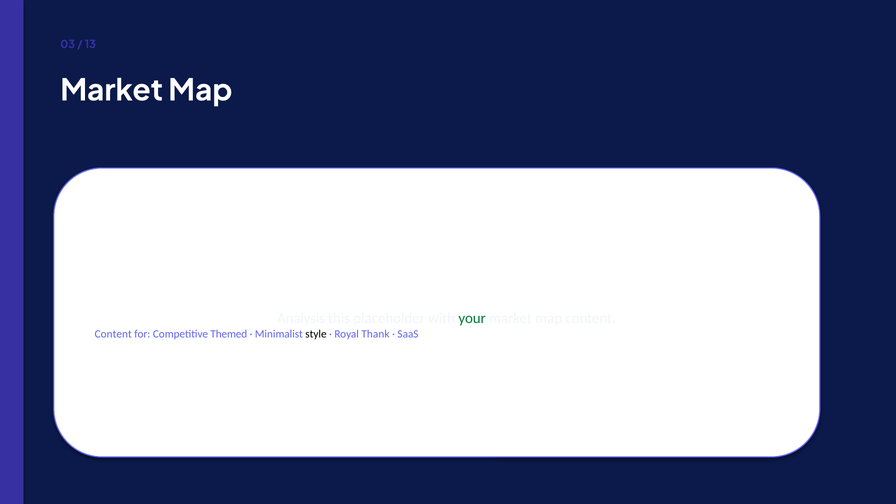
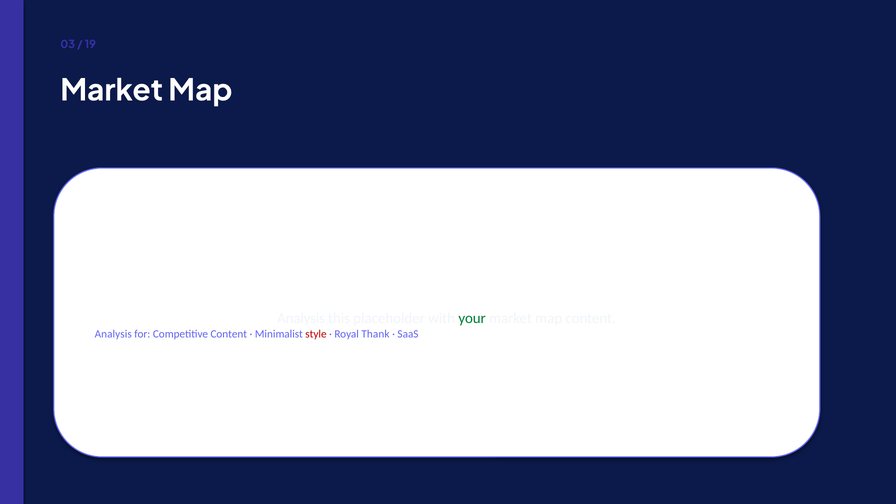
13: 13 -> 19
Content at (113, 334): Content -> Analysis
Competitive Themed: Themed -> Content
style colour: black -> red
